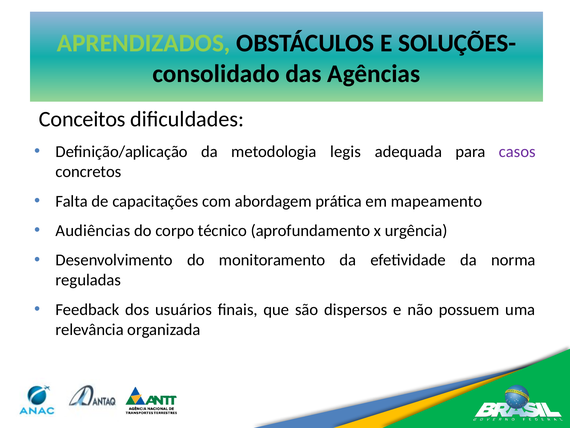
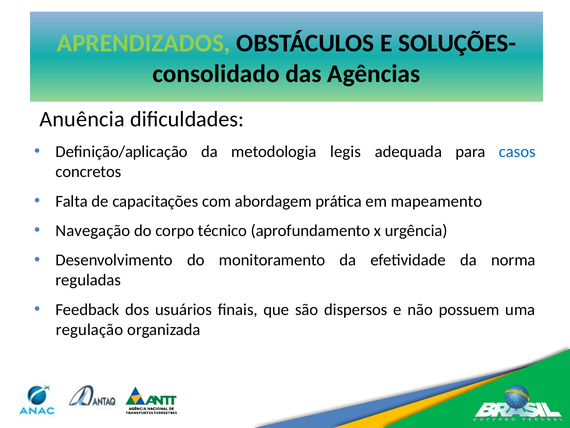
Conceitos: Conceitos -> Anuência
casos colour: purple -> blue
Audiências: Audiências -> Navegação
relevância: relevância -> regulação
